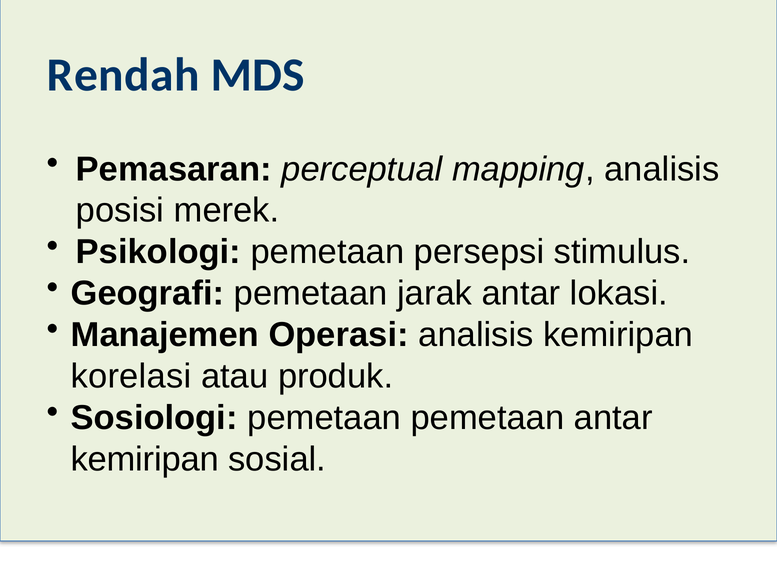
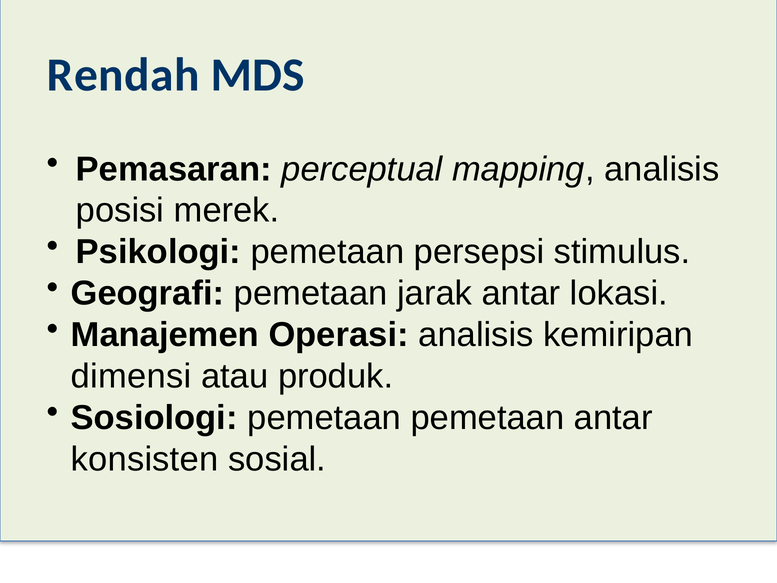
korelasi: korelasi -> dimensi
kemiripan at (145, 459): kemiripan -> konsisten
